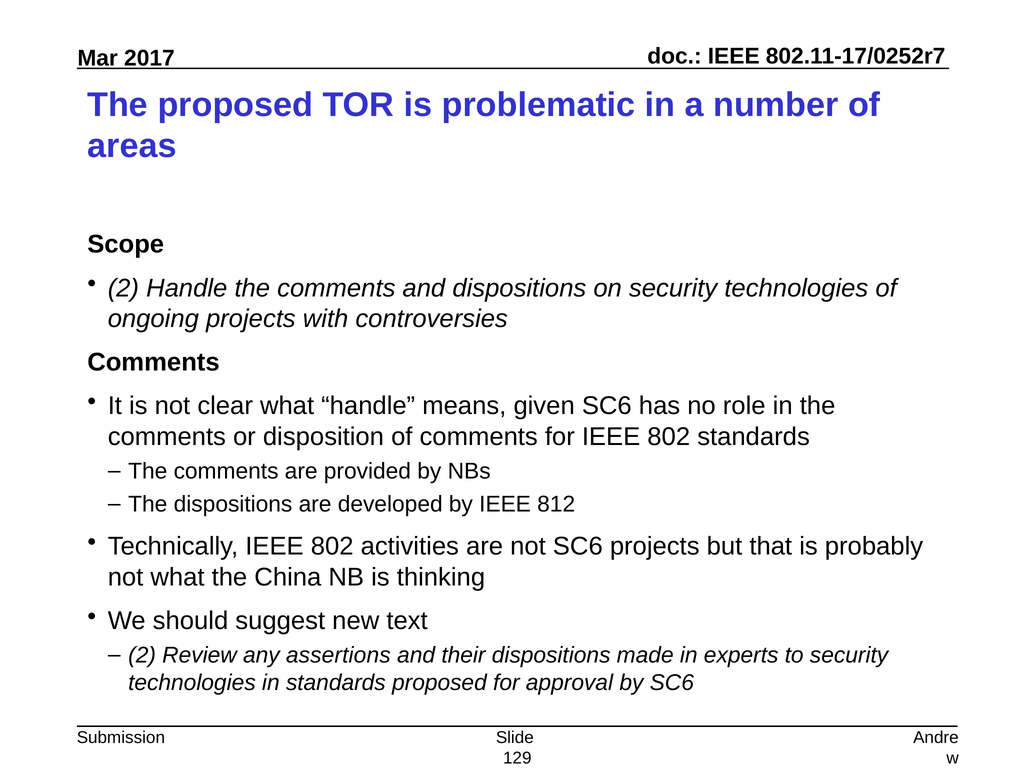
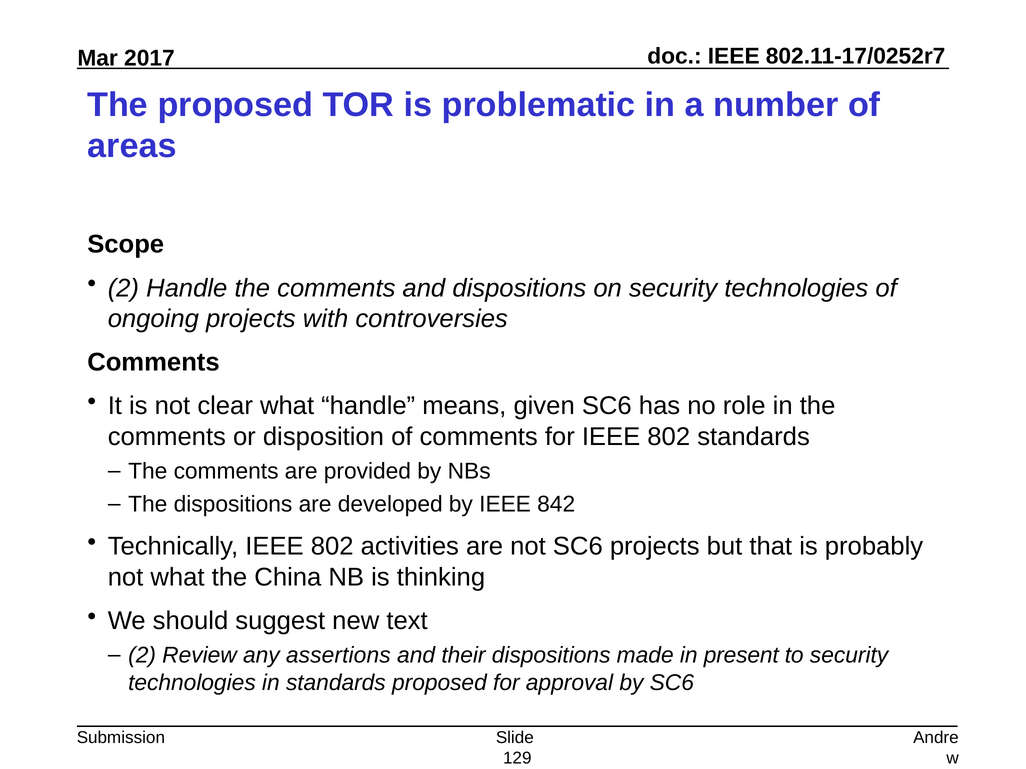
812: 812 -> 842
experts: experts -> present
